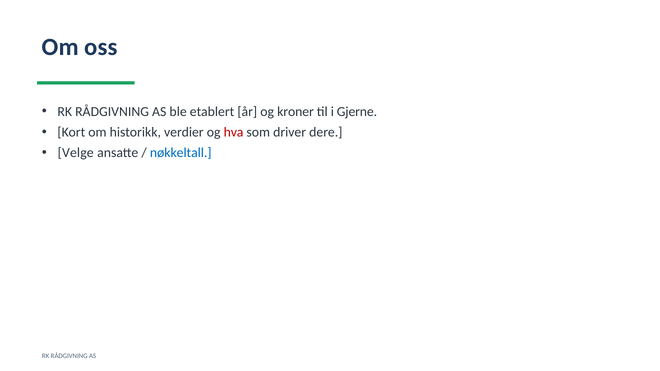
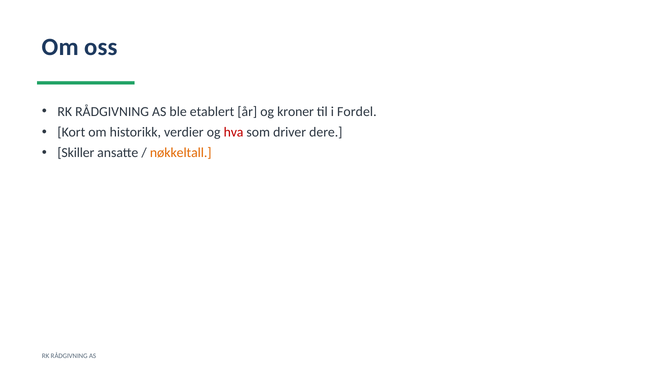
Gjerne: Gjerne -> Fordel
Velge: Velge -> Skiller
nøkkeltall colour: blue -> orange
